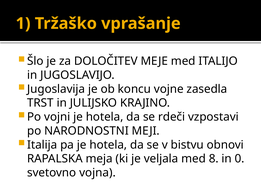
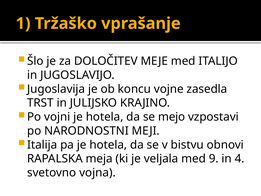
rdeči: rdeči -> mejo
8: 8 -> 9
0: 0 -> 4
